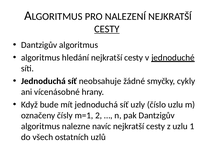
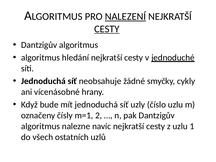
NALEZENÍ underline: none -> present
